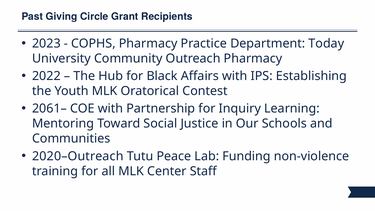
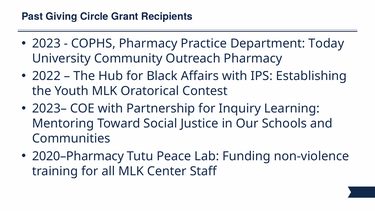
2061–: 2061– -> 2023–
2020–Outreach: 2020–Outreach -> 2020–Pharmacy
